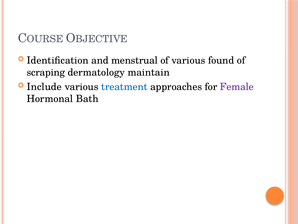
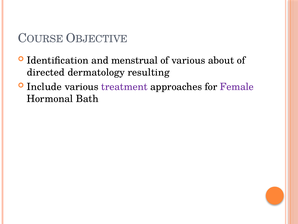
found: found -> about
scraping: scraping -> directed
maintain: maintain -> resulting
treatment colour: blue -> purple
